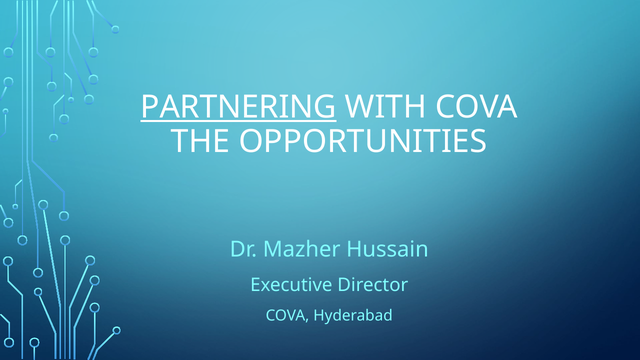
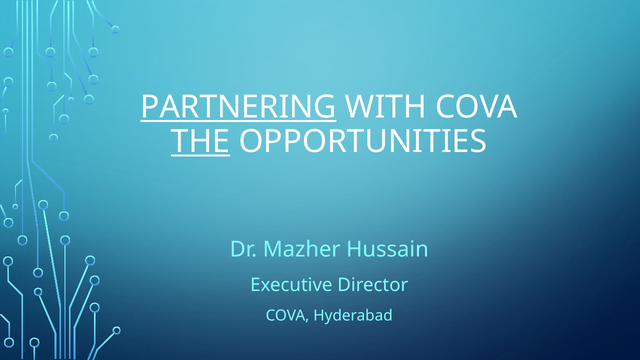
THE underline: none -> present
